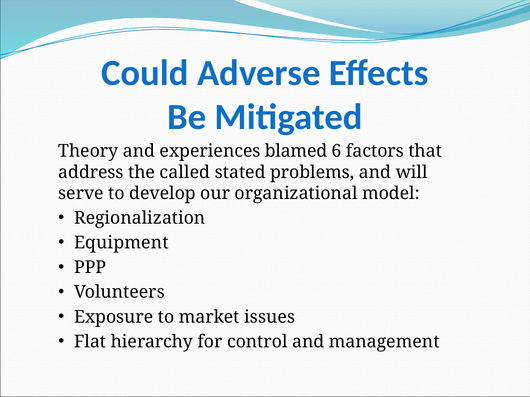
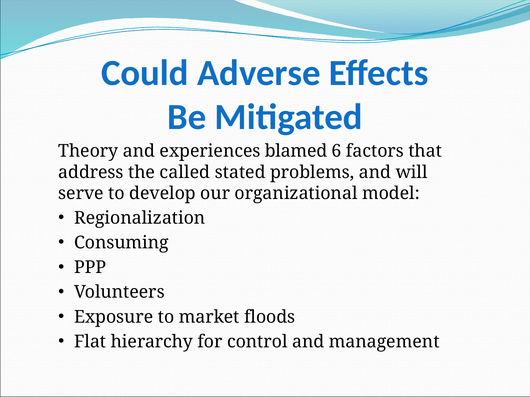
Equipment: Equipment -> Consuming
issues: issues -> floods
